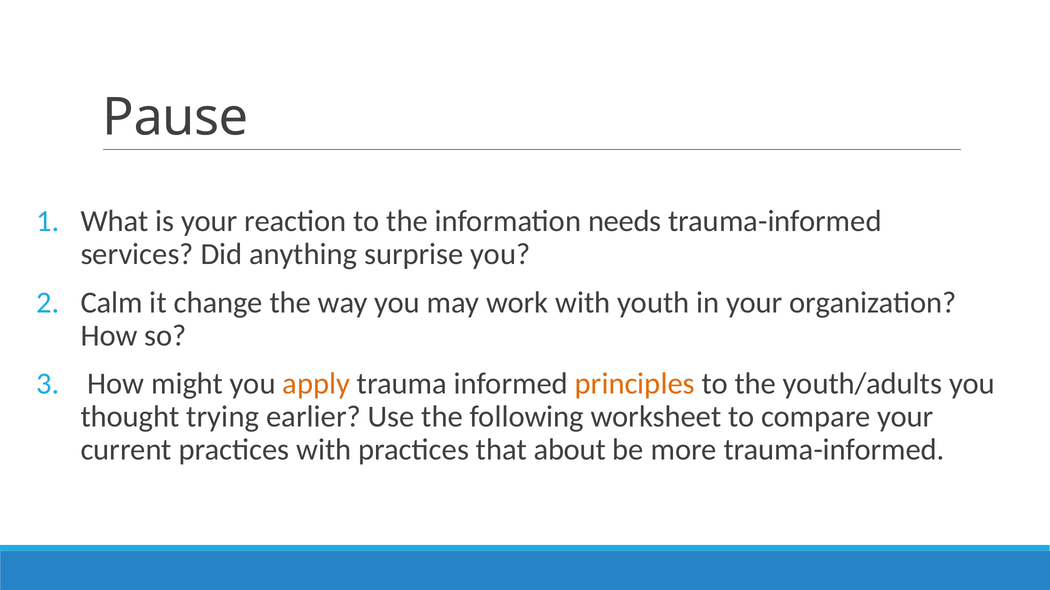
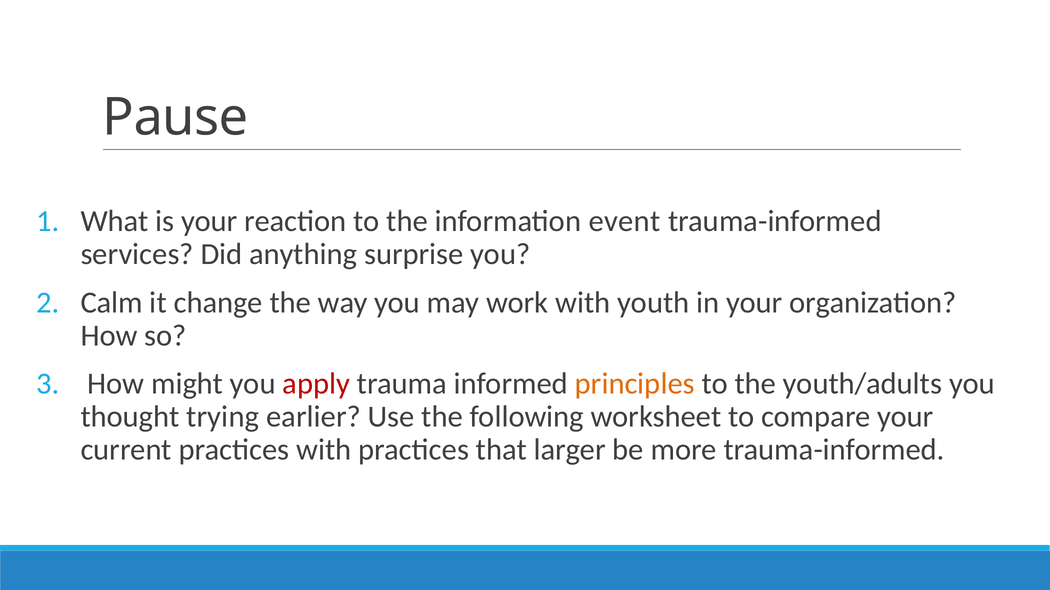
needs: needs -> event
apply colour: orange -> red
about: about -> larger
